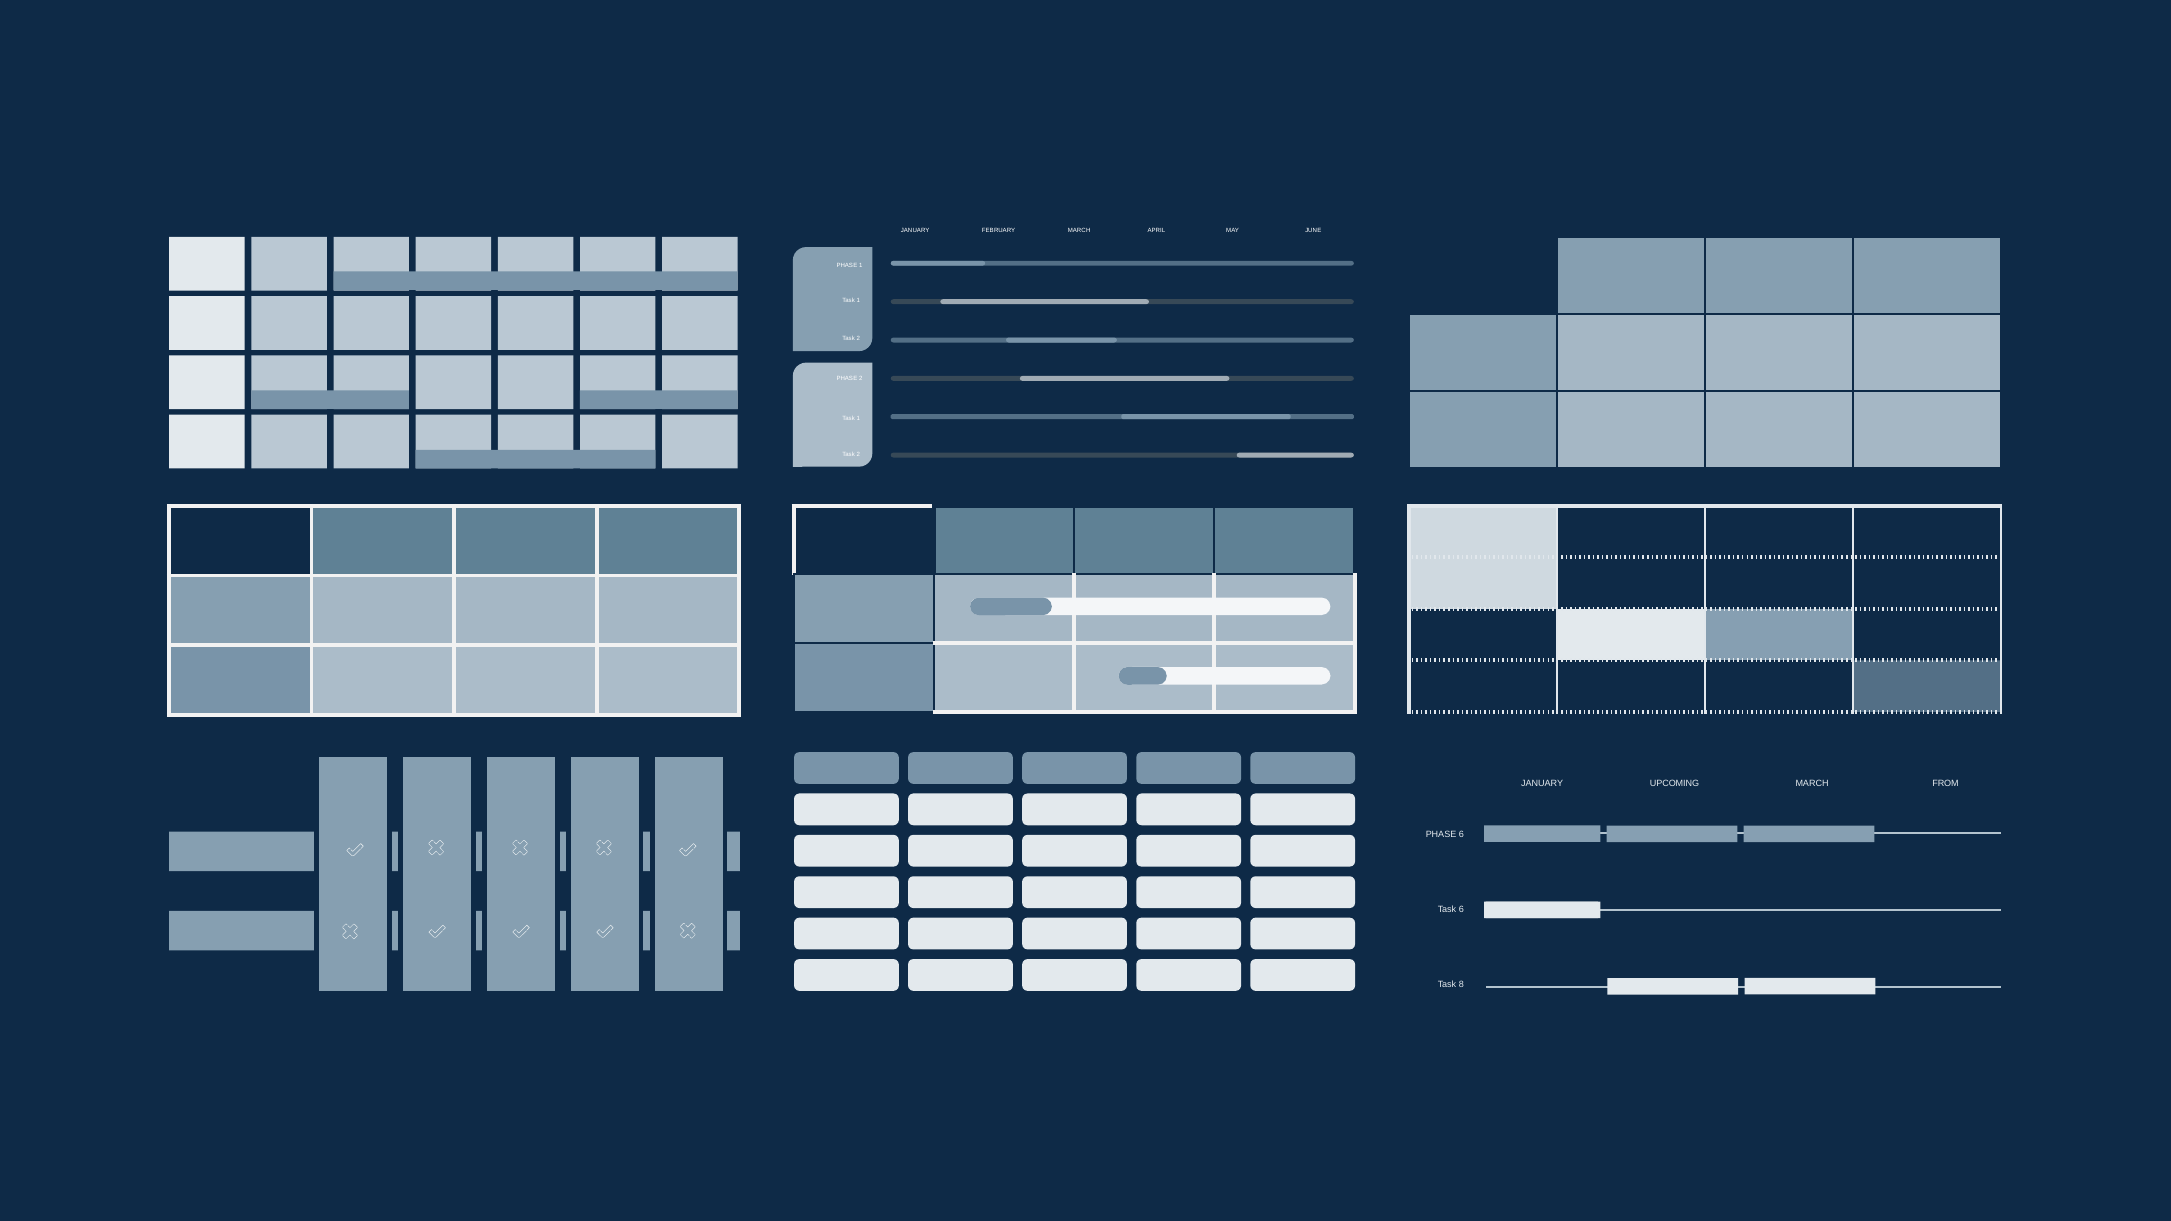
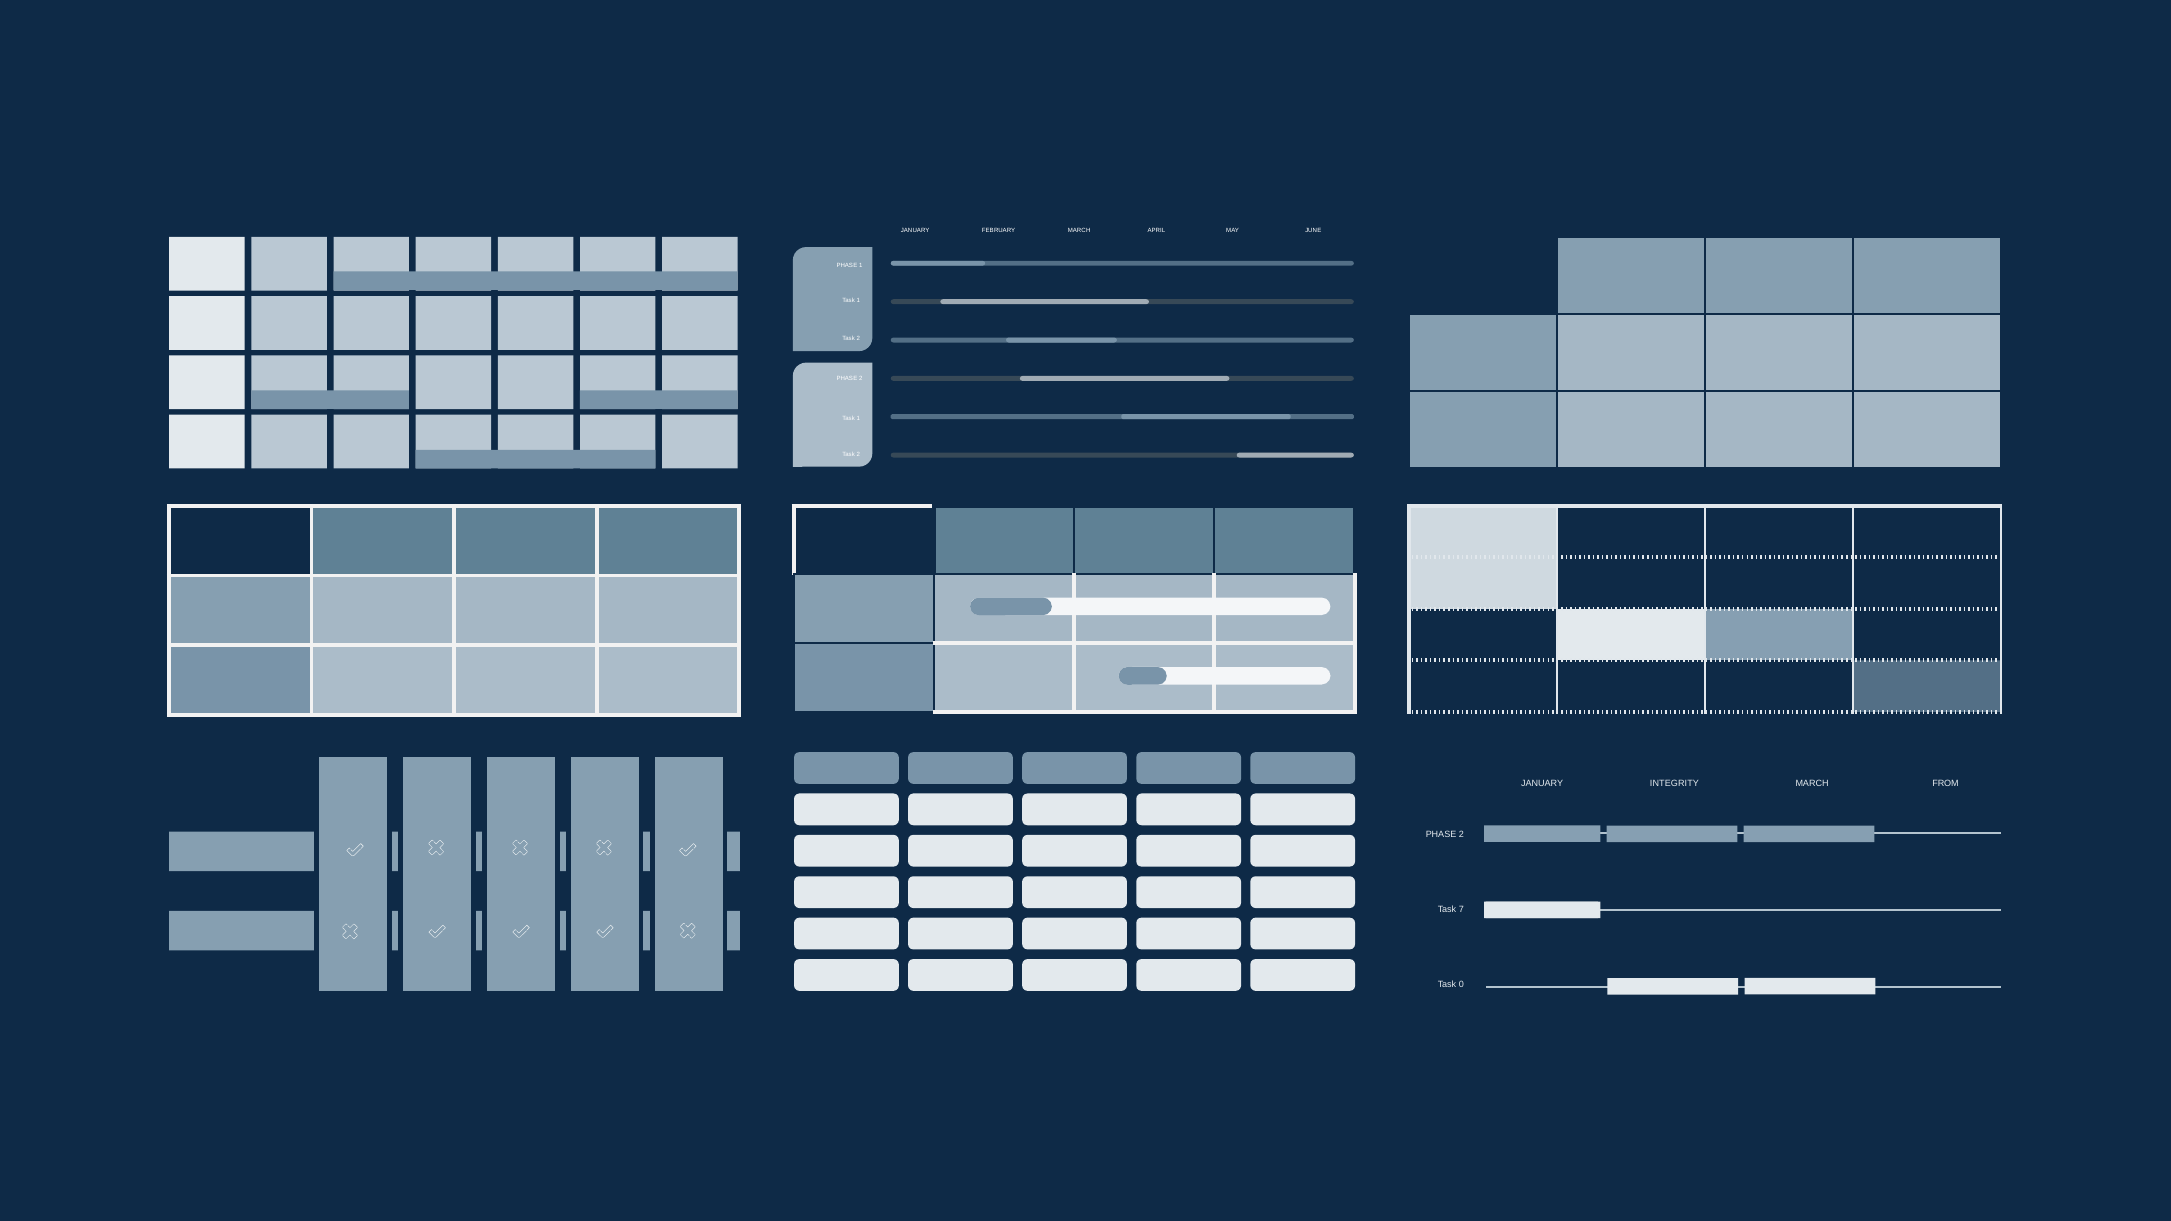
UPCOMING: UPCOMING -> INTEGRITY
6 at (1461, 834): 6 -> 2
Task 6: 6 -> 7
8: 8 -> 0
